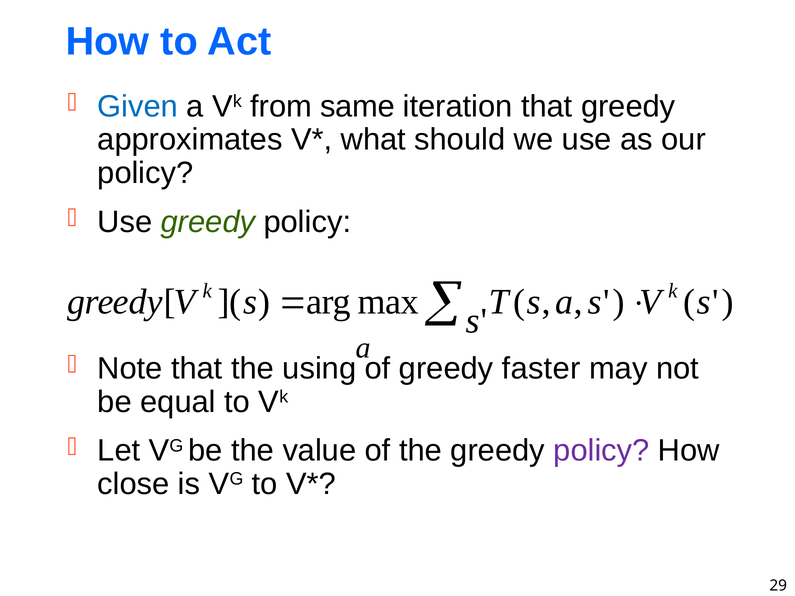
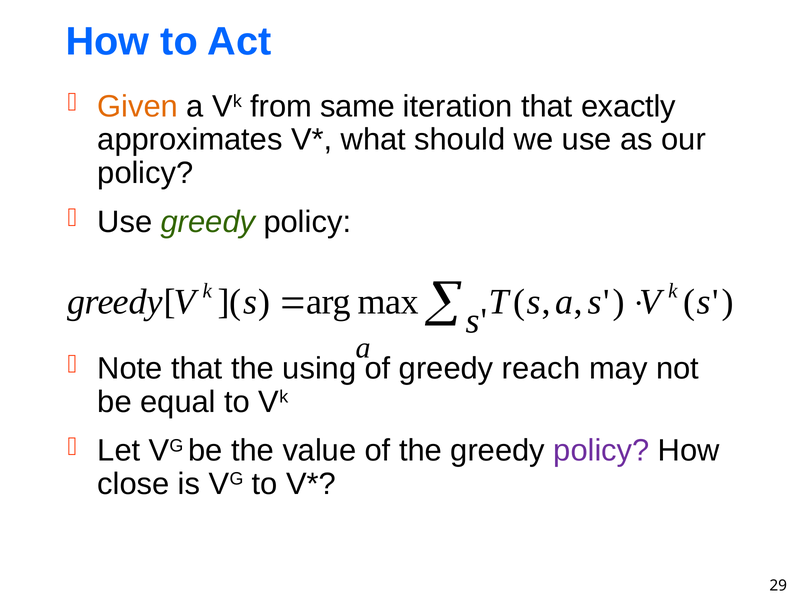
Given colour: blue -> orange
that greedy: greedy -> exactly
faster: faster -> reach
